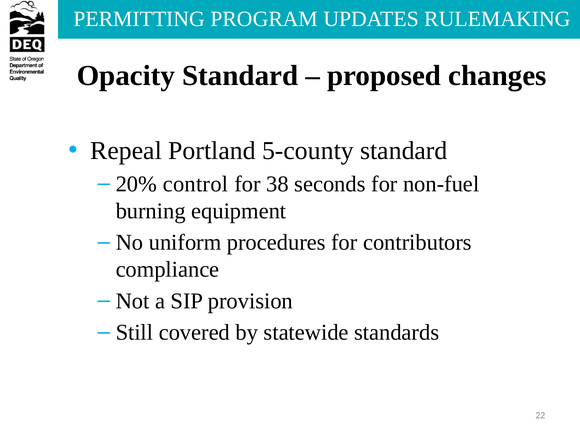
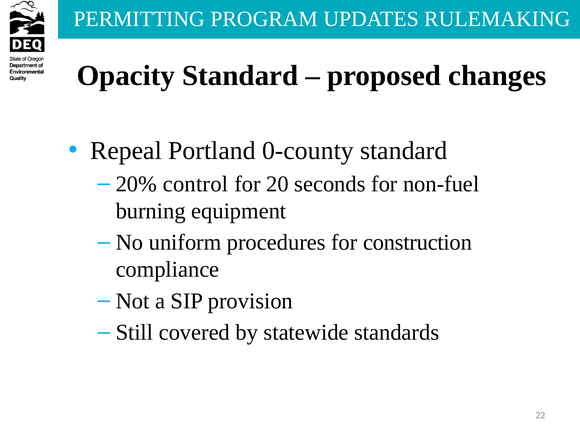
5-county: 5-county -> 0-county
38: 38 -> 20
contributors: contributors -> construction
